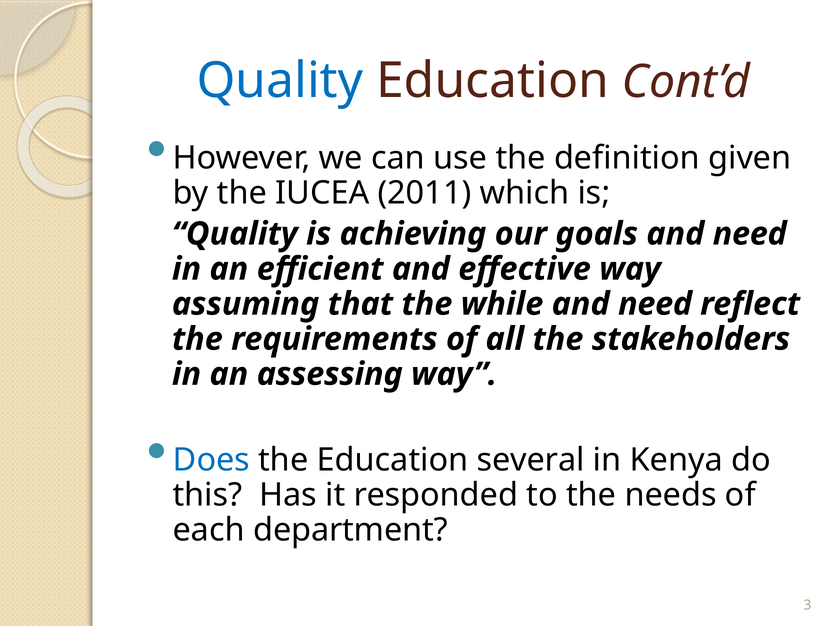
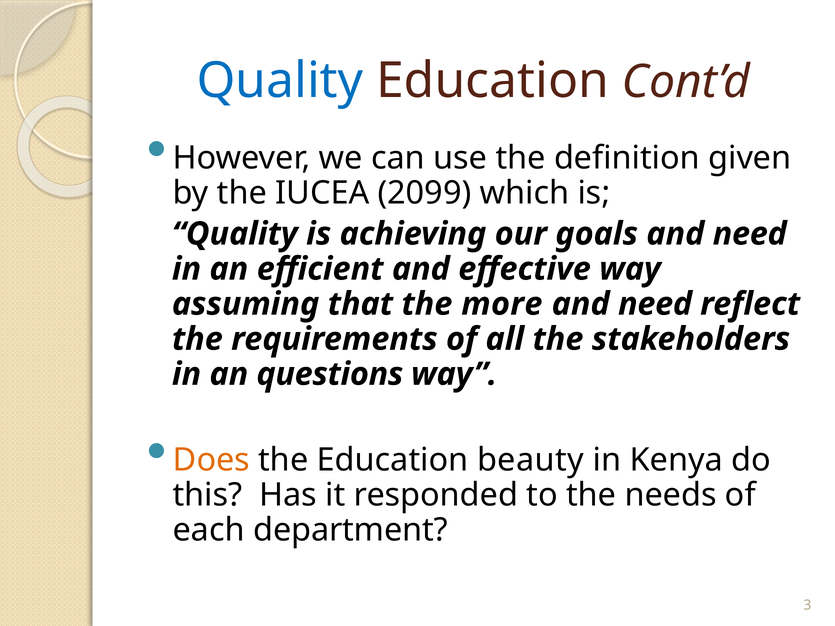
2011: 2011 -> 2099
while: while -> more
assessing: assessing -> questions
Does colour: blue -> orange
several: several -> beauty
